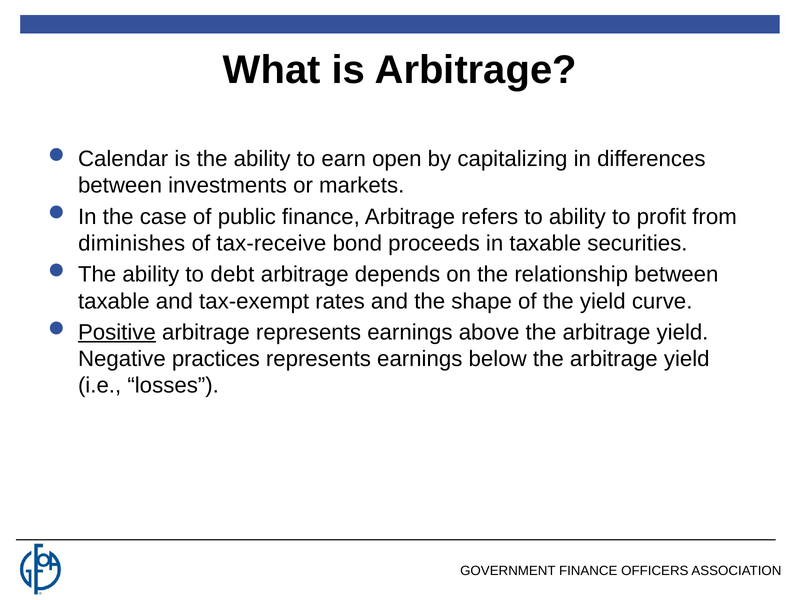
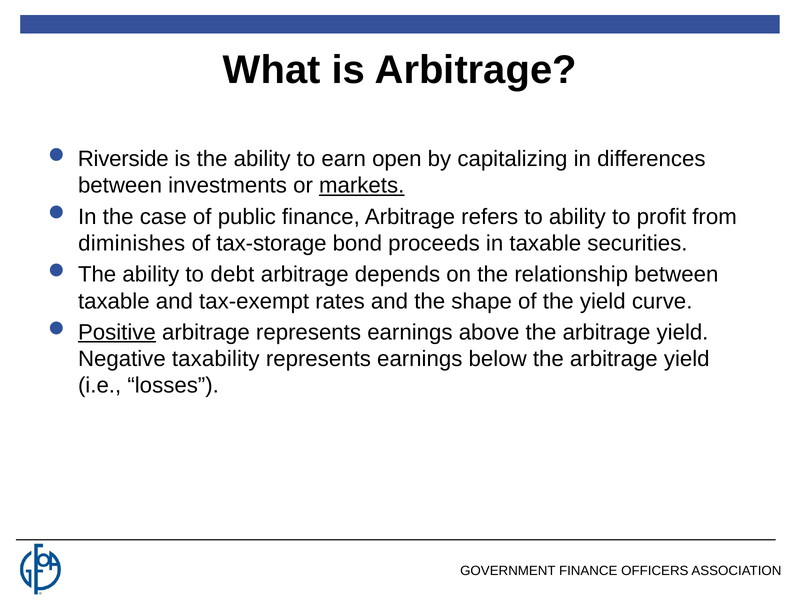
Calendar: Calendar -> Riverside
markets underline: none -> present
tax-receive: tax-receive -> tax-storage
practices: practices -> taxability
